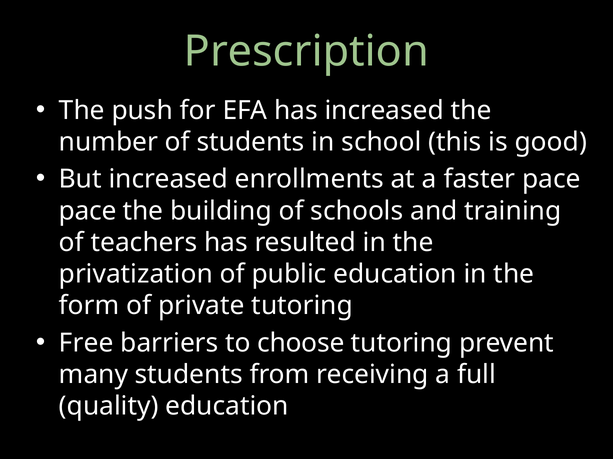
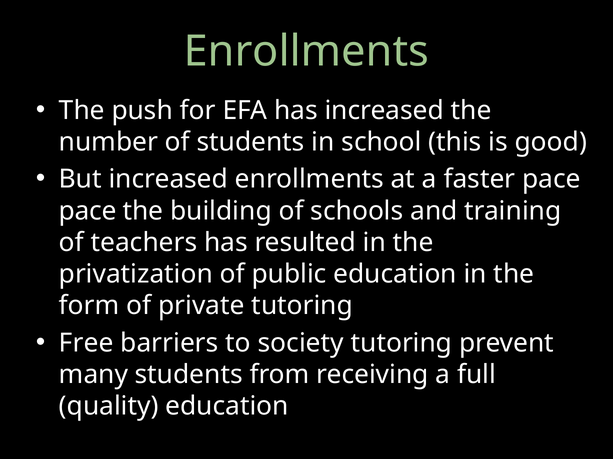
Prescription at (306, 51): Prescription -> Enrollments
choose: choose -> society
